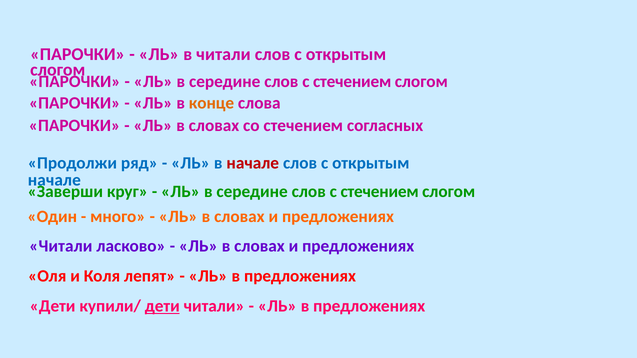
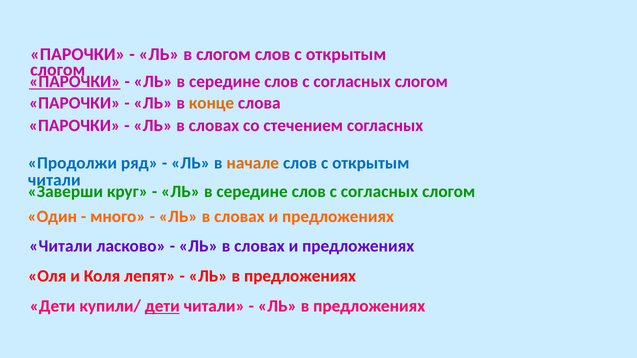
в читали: читали -> слогом
ПАРОЧКИ at (75, 82) underline: none -> present
стечением at (352, 82): стечением -> согласных
начале at (253, 163) colour: red -> orange
начале at (54, 180): начале -> читали
стечением at (380, 192): стечением -> согласных
